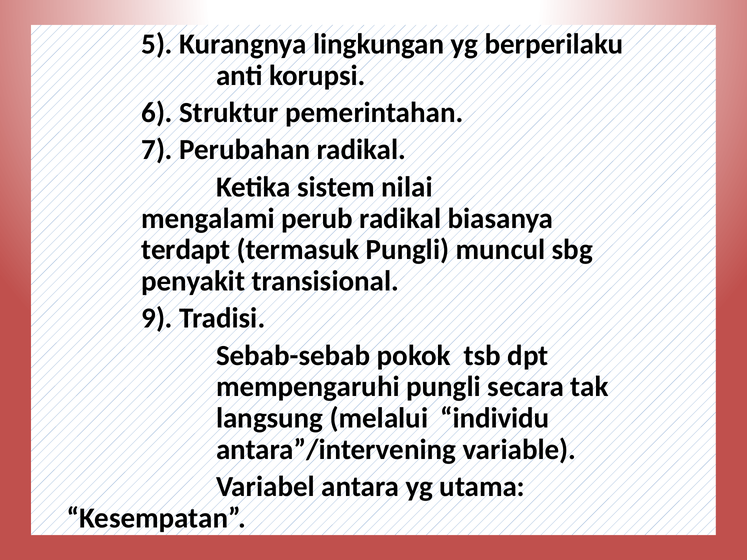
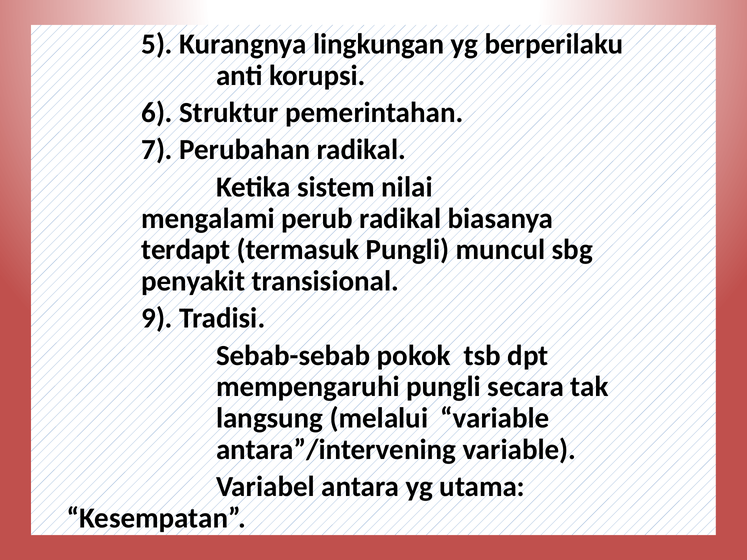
melalui individu: individu -> variable
